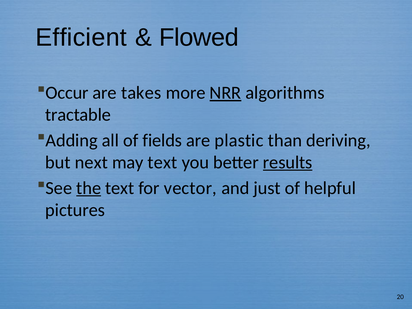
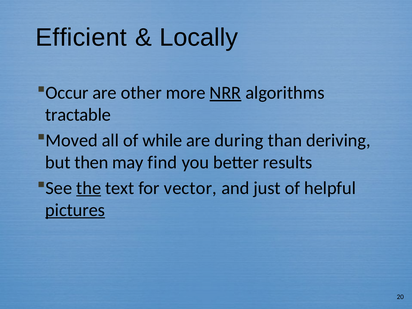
Flowed: Flowed -> Locally
takes: takes -> other
Adding: Adding -> Moved
fields: fields -> while
plastic: plastic -> during
next: next -> then
may text: text -> find
results underline: present -> none
pictures underline: none -> present
